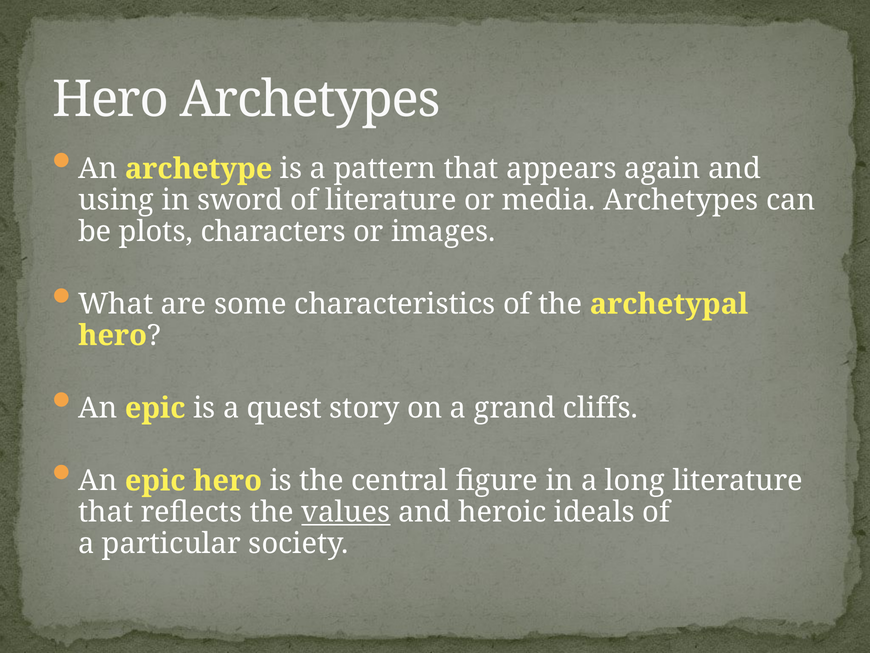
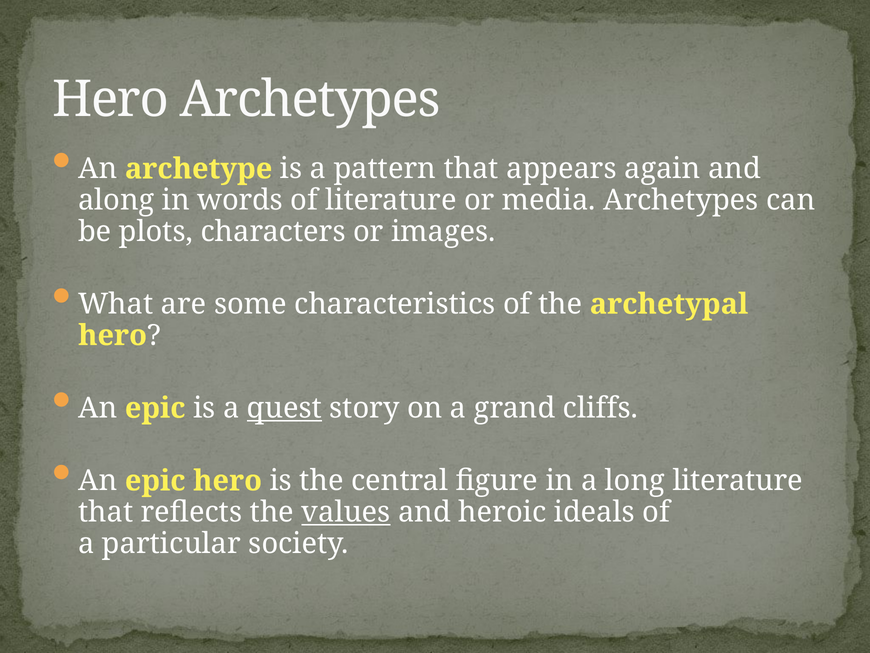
using: using -> along
sword: sword -> words
quest underline: none -> present
